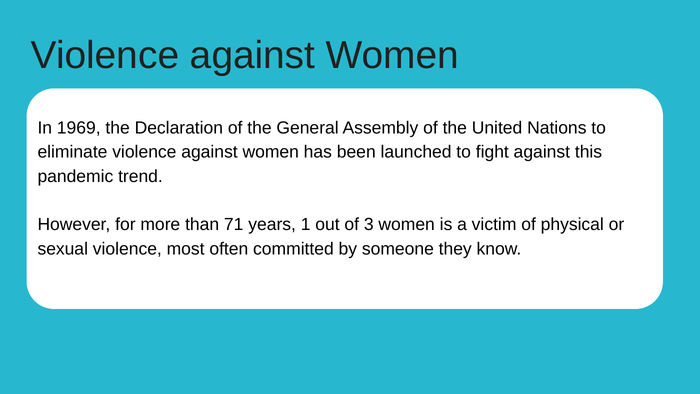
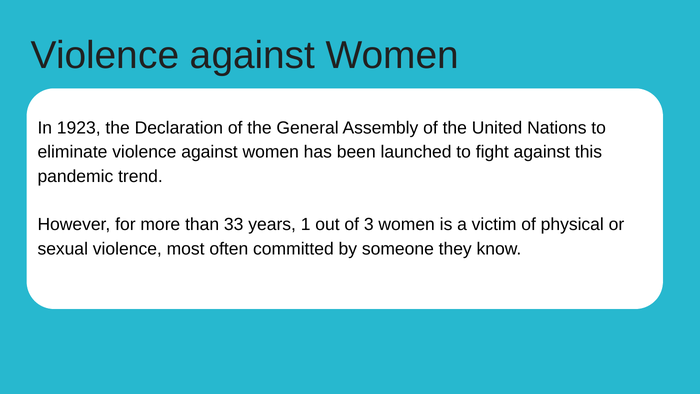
1969: 1969 -> 1923
71: 71 -> 33
